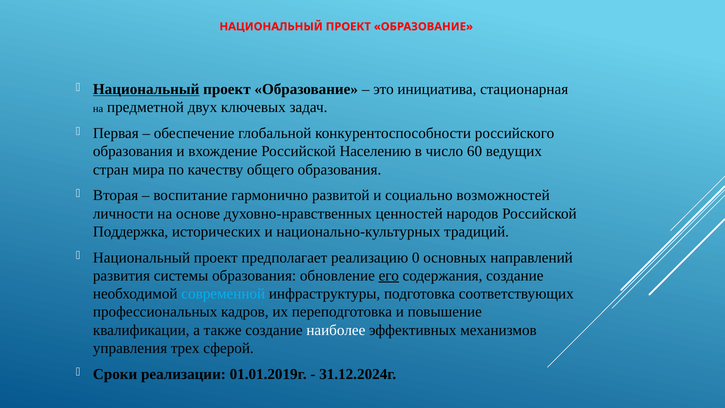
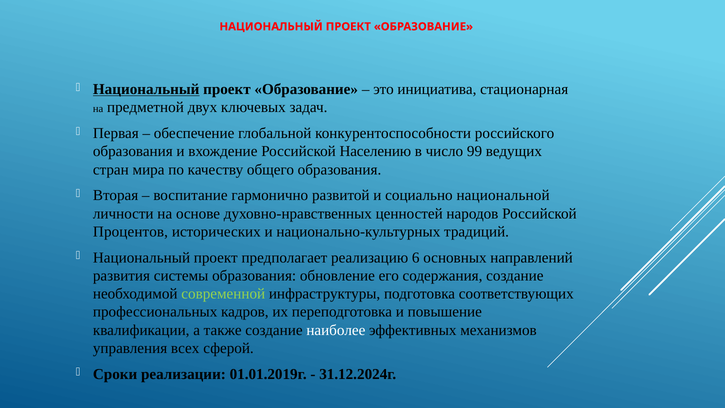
60: 60 -> 99
возможностей: возможностей -> национальной
Поддержка: Поддержка -> Процентов
0: 0 -> 6
его underline: present -> none
современной colour: light blue -> light green
трех: трех -> всех
